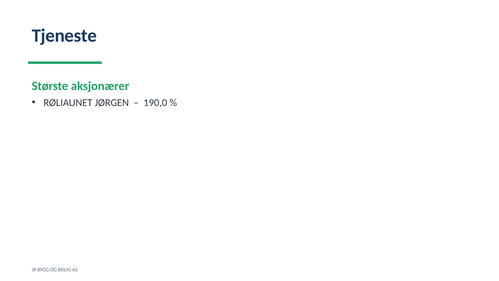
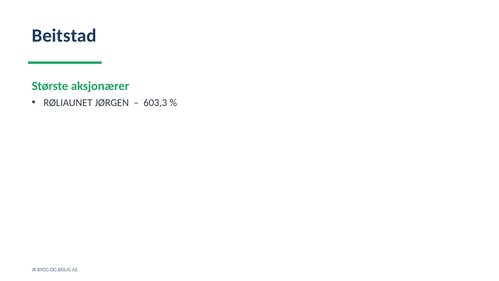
Tjeneste: Tjeneste -> Beitstad
190,0: 190,0 -> 603,3
